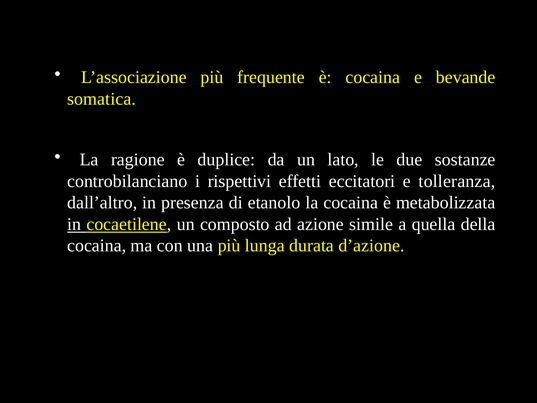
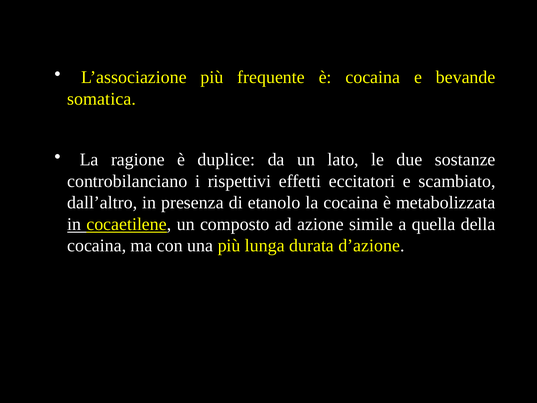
tolleranza: tolleranza -> scambiato
